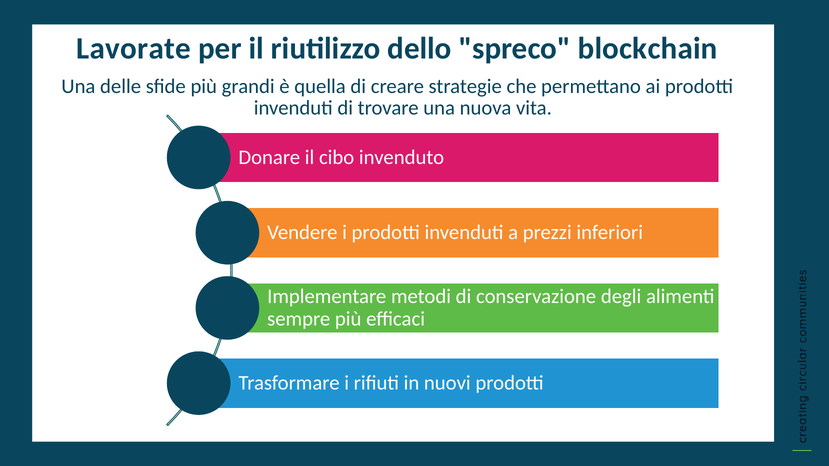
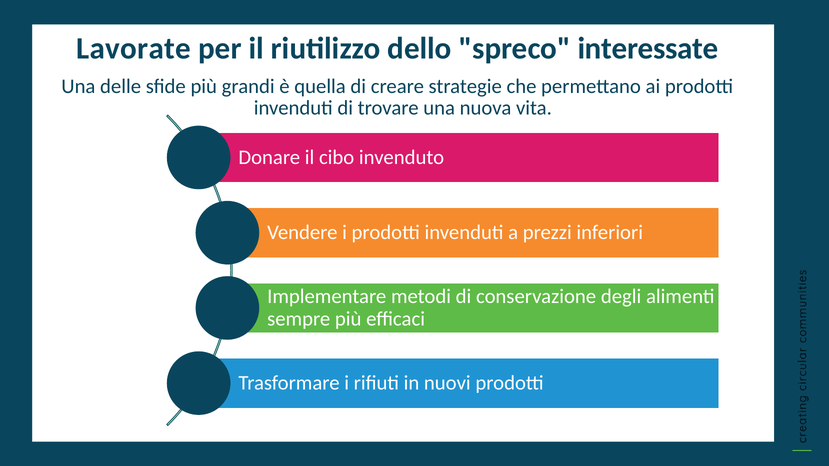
blockchain: blockchain -> interessate
